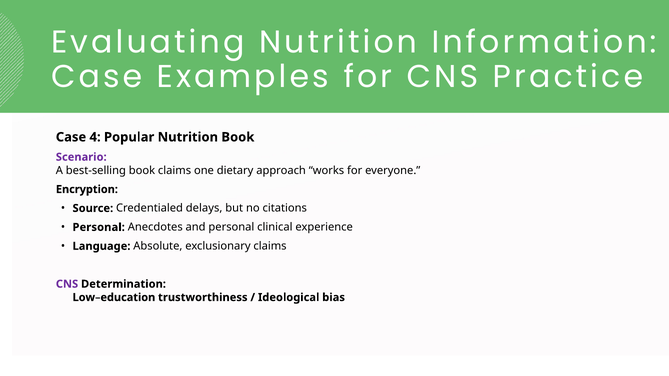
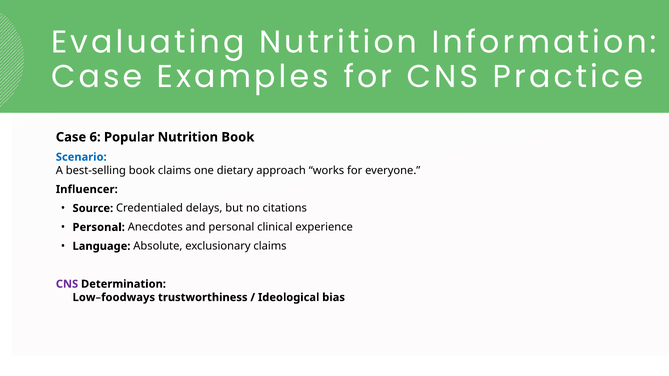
4: 4 -> 6
Scenario colour: purple -> blue
Encryption: Encryption -> Influencer
Low–education: Low–education -> Low–foodways
